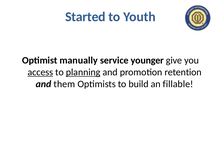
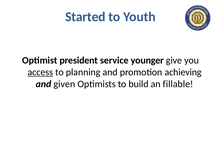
manually: manually -> president
planning underline: present -> none
retention: retention -> achieving
them: them -> given
